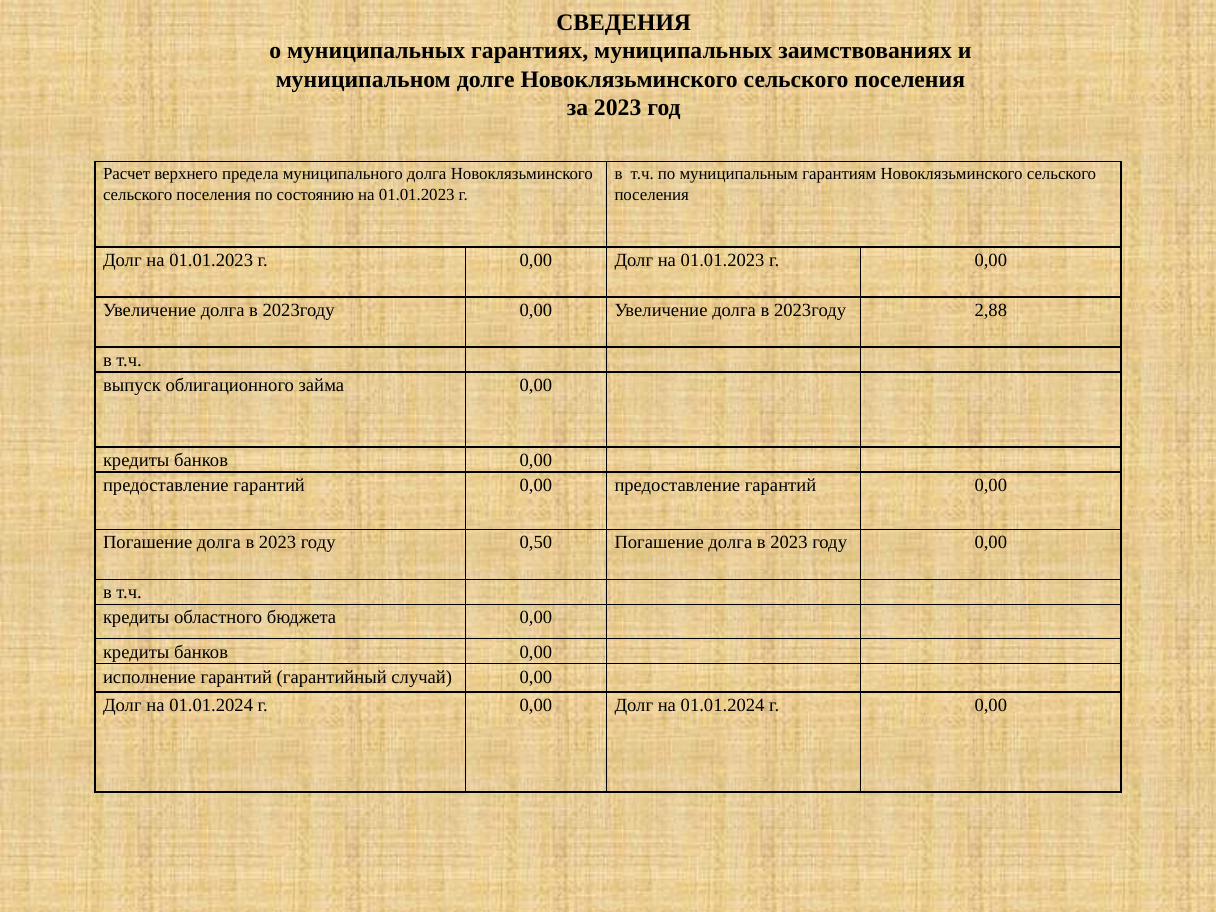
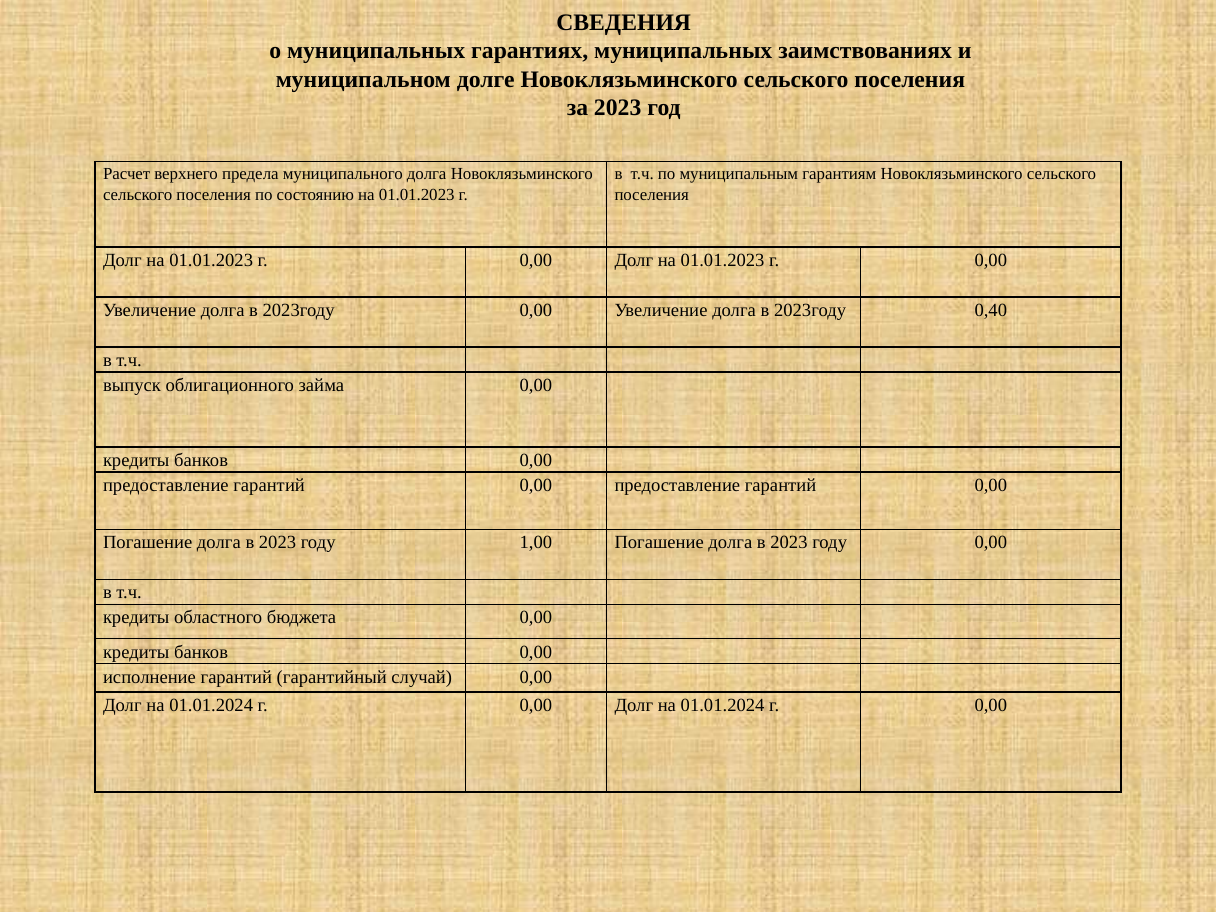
2,88: 2,88 -> 0,40
0,50: 0,50 -> 1,00
